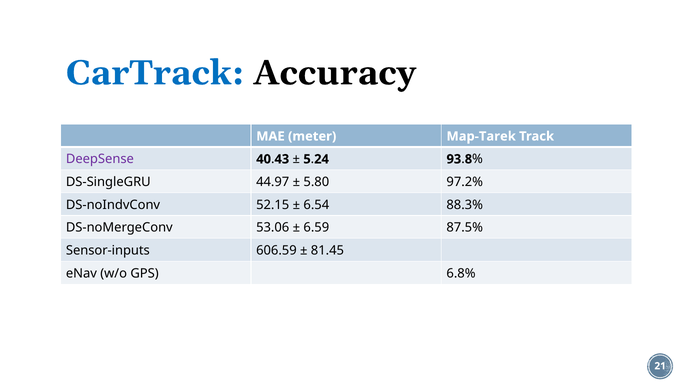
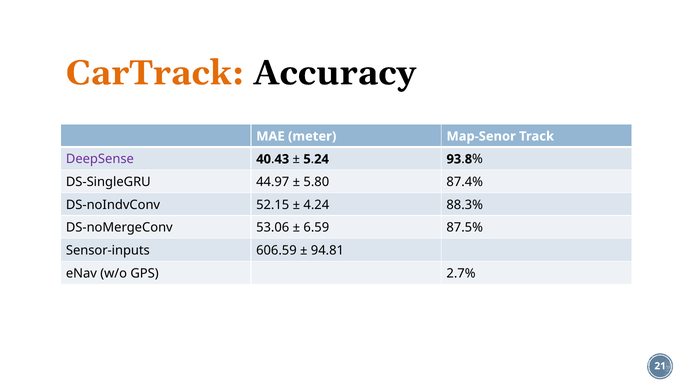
CarTrack colour: blue -> orange
Map-Tarek: Map-Tarek -> Map-Senor
97.2%: 97.2% -> 87.4%
6.54: 6.54 -> 4.24
81.45: 81.45 -> 94.81
6.8%: 6.8% -> 2.7%
